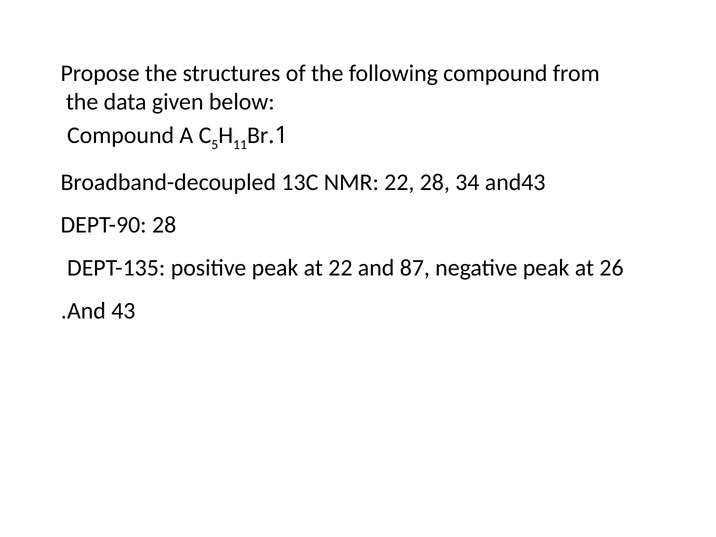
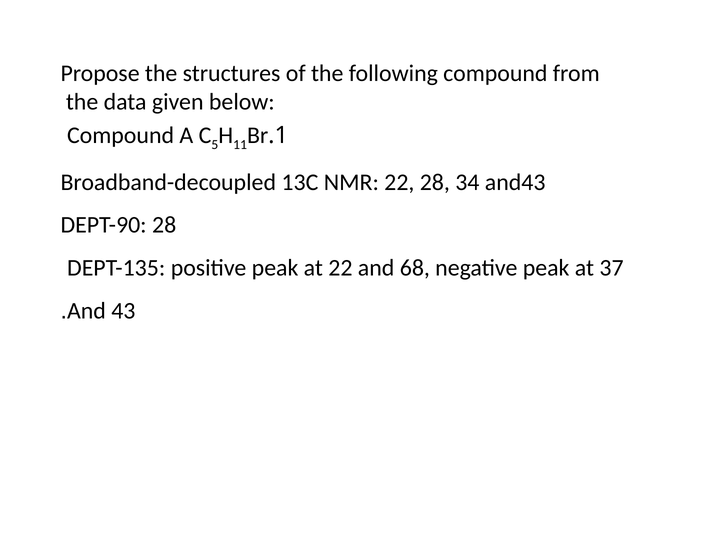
87: 87 -> 68
26: 26 -> 37
